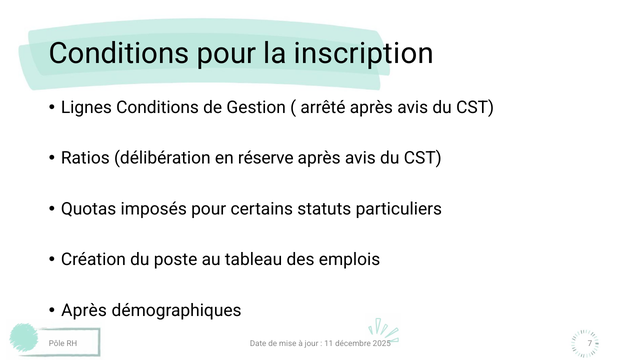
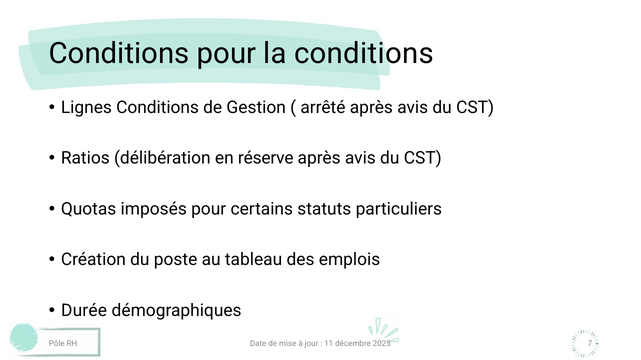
la inscription: inscription -> conditions
Après at (84, 311): Après -> Durée
